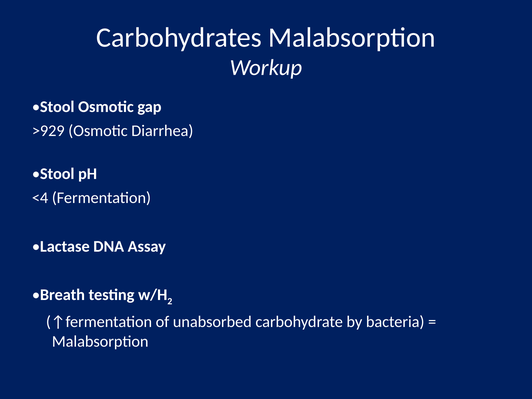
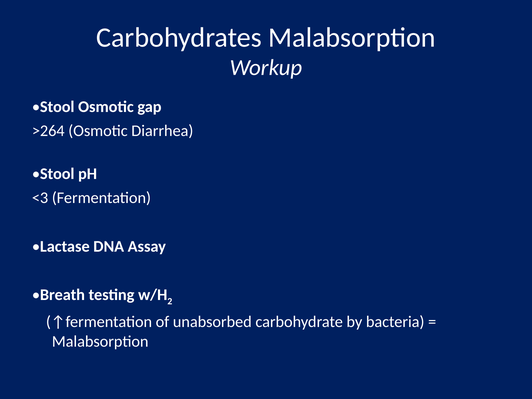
>929: >929 -> >264
<4: <4 -> <3
